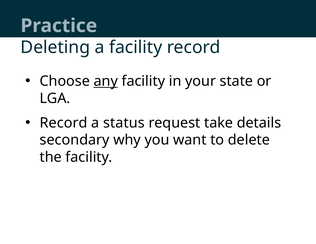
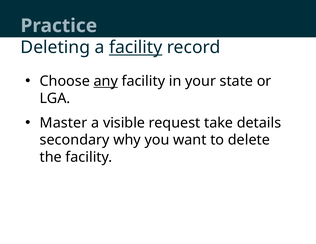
facility at (136, 47) underline: none -> present
Record at (64, 123): Record -> Master
status: status -> visible
